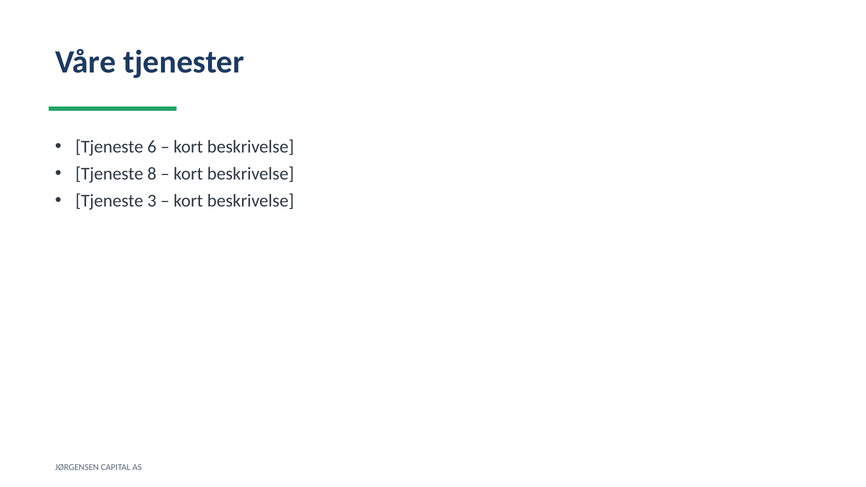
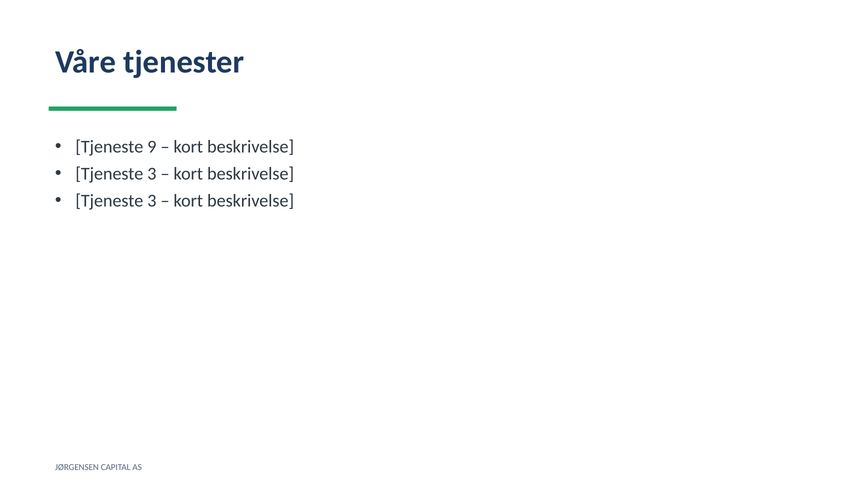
6: 6 -> 9
8 at (152, 174): 8 -> 3
